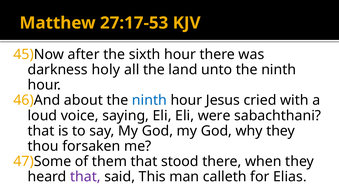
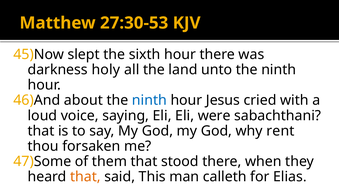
27:17-53: 27:17-53 -> 27:30-53
after: after -> slept
why they: they -> rent
that at (85, 176) colour: purple -> orange
